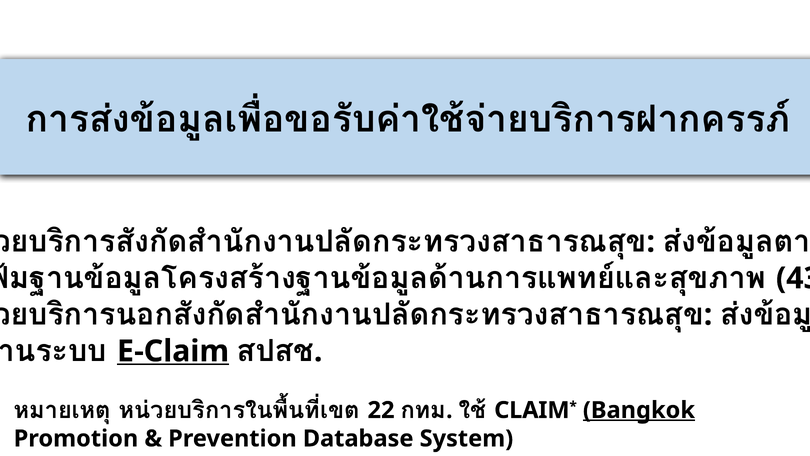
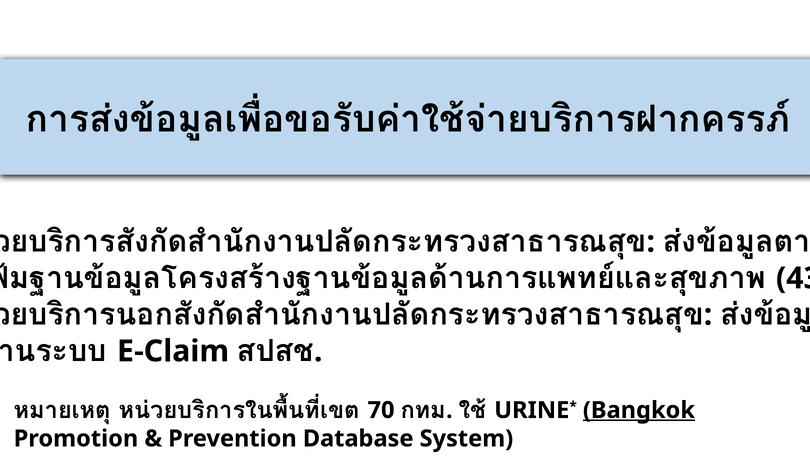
E-Claim underline: present -> none
22: 22 -> 70
CLAIM: CLAIM -> URINE
